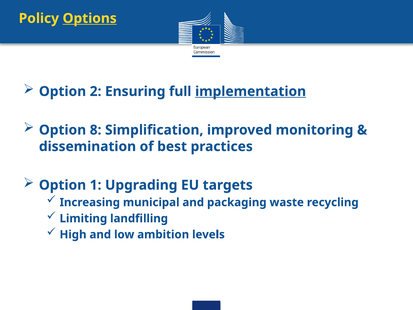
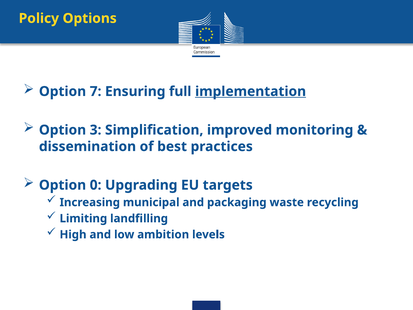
Options underline: present -> none
2: 2 -> 7
8: 8 -> 3
1: 1 -> 0
